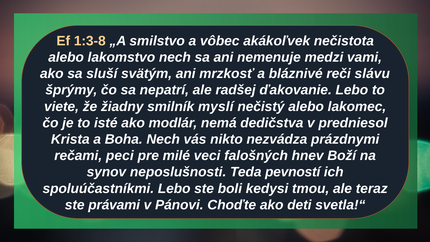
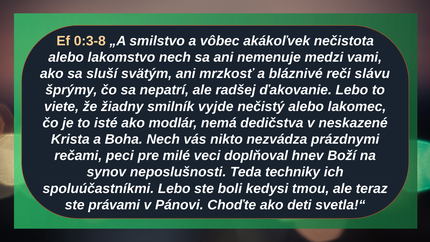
1:3-8: 1:3-8 -> 0:3-8
myslí: myslí -> vyjde
predniesol: predniesol -> neskazené
falošných: falošných -> doplňoval
pevností: pevností -> techniky
